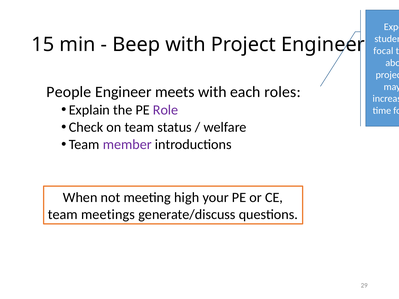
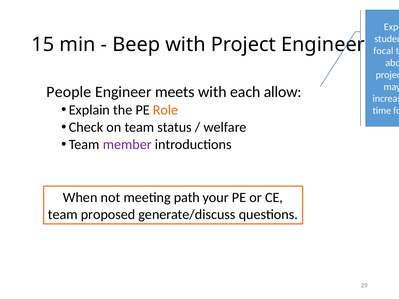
roles: roles -> allow
Role colour: purple -> orange
high: high -> path
meetings: meetings -> proposed
